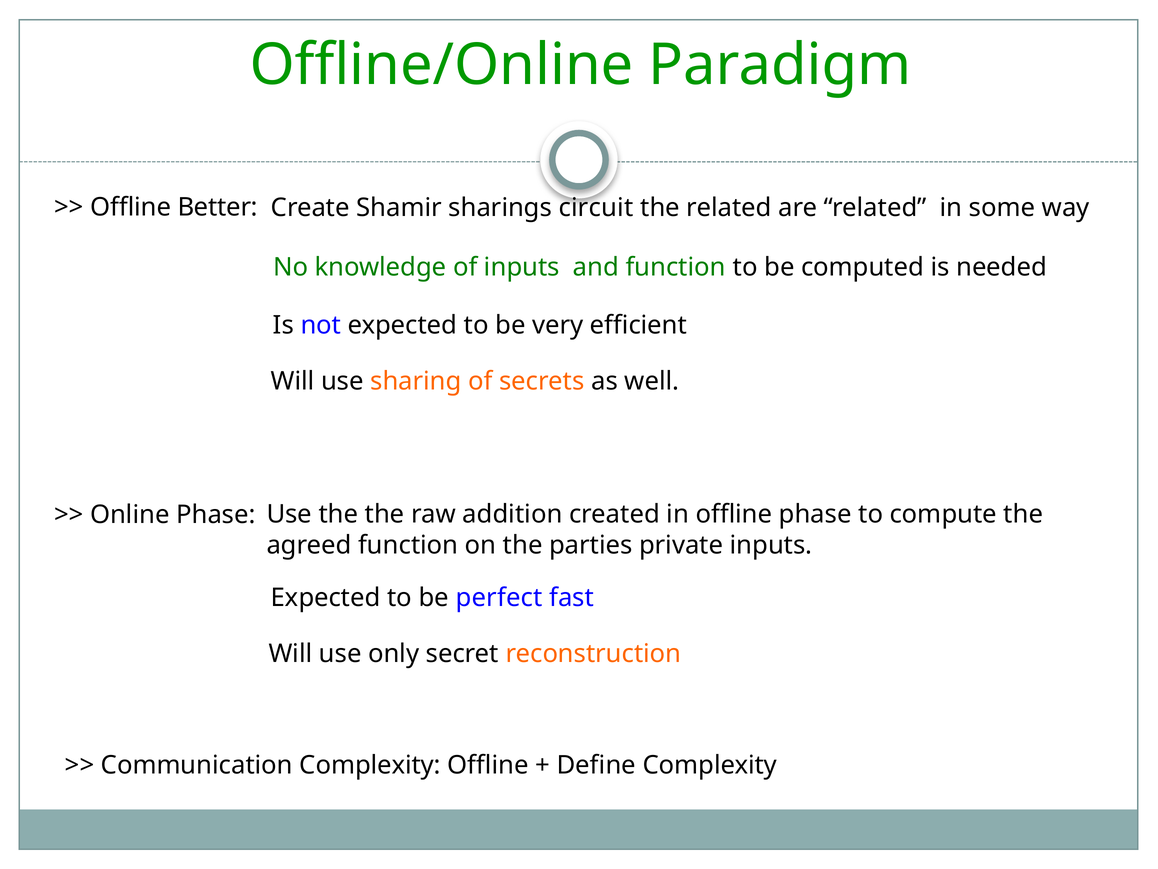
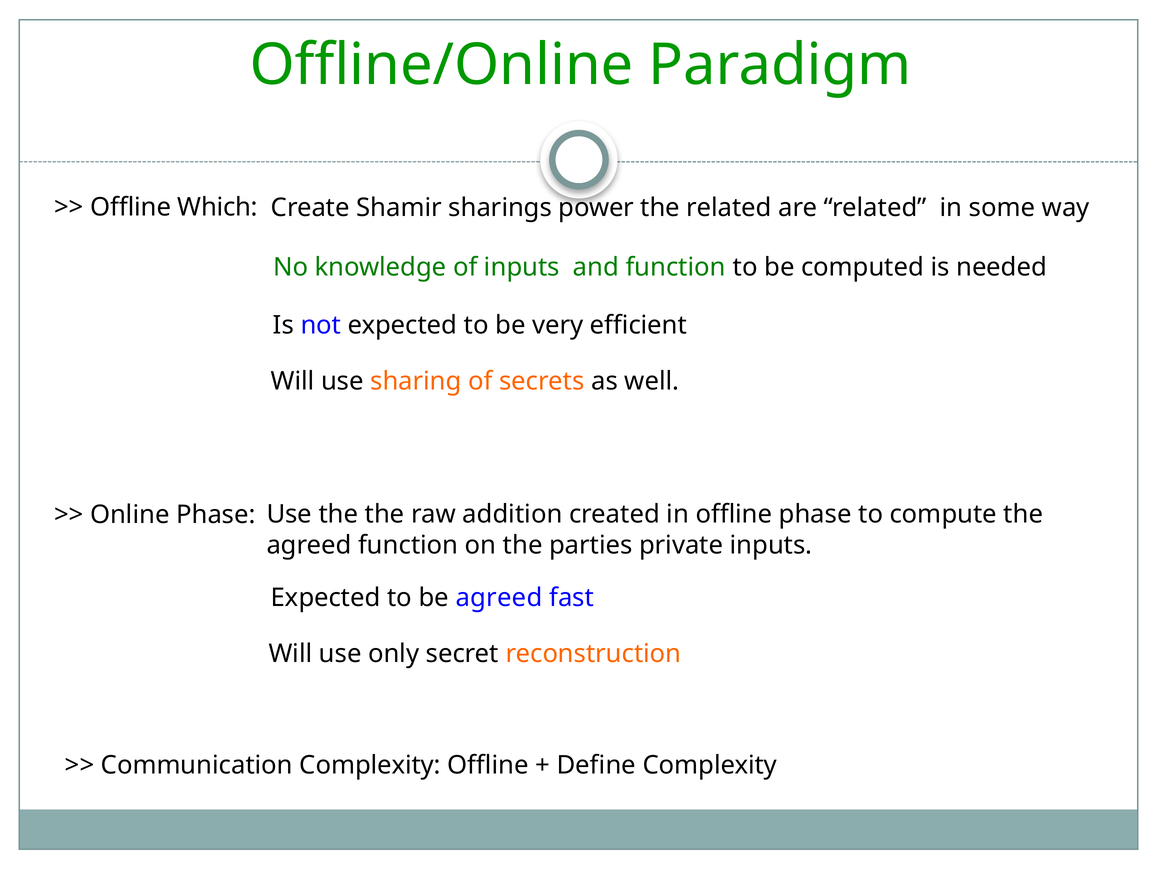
Better: Better -> Which
circuit: circuit -> power
be perfect: perfect -> agreed
